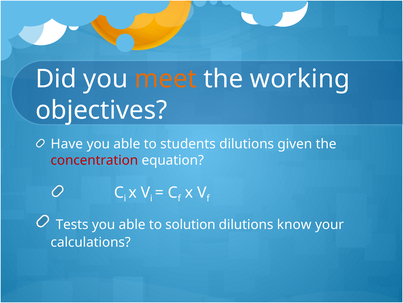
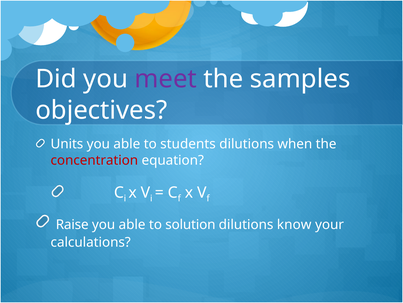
meet colour: orange -> purple
working: working -> samples
Have: Have -> Units
given: given -> when
Tests: Tests -> Raise
